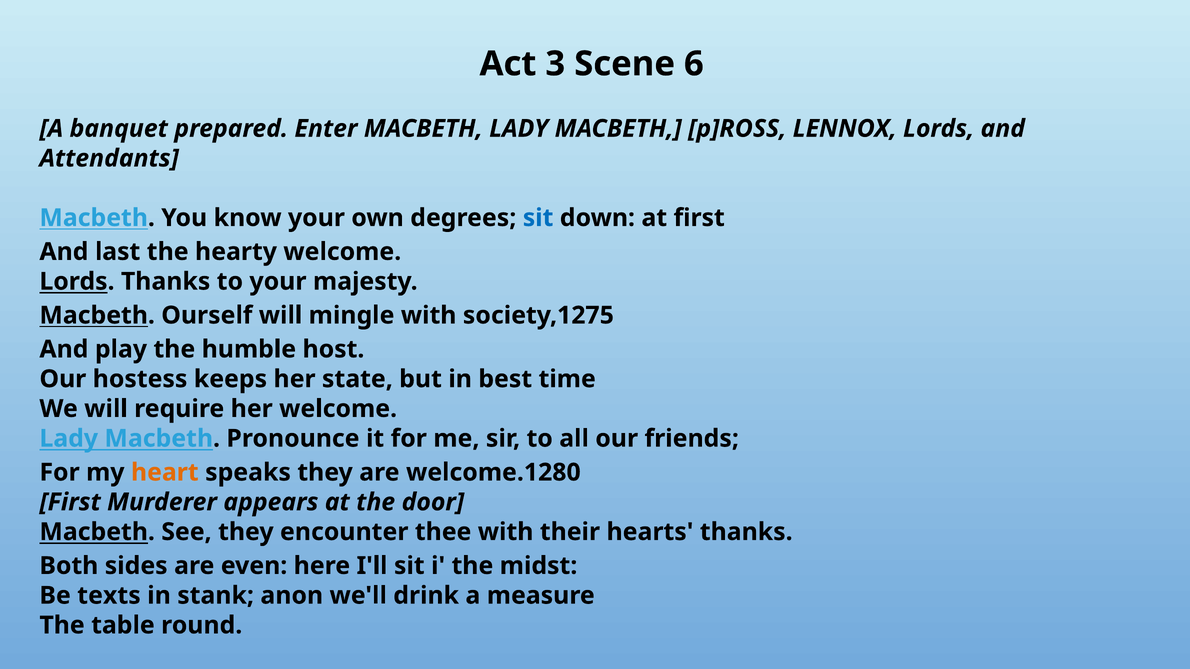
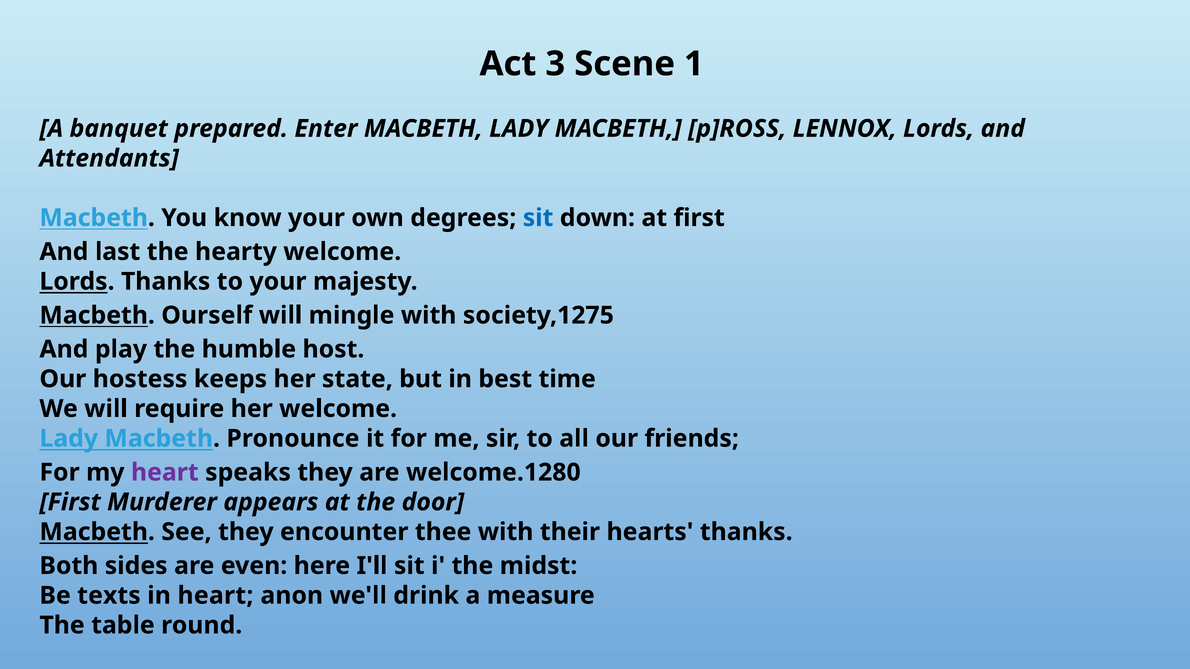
6: 6 -> 1
heart at (165, 473) colour: orange -> purple
in stank: stank -> heart
